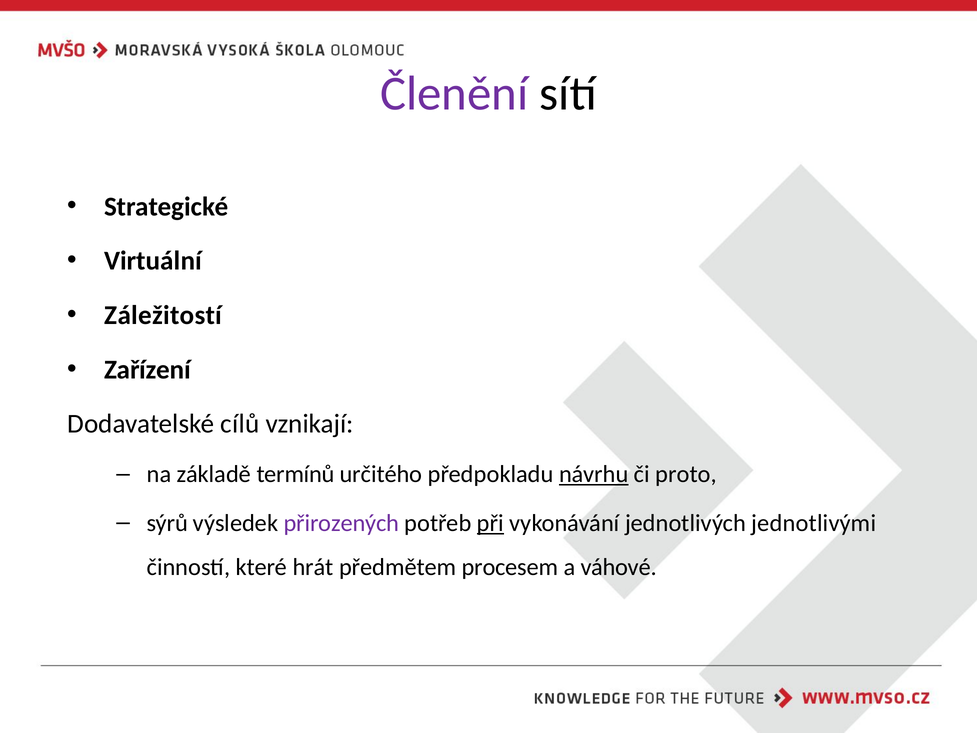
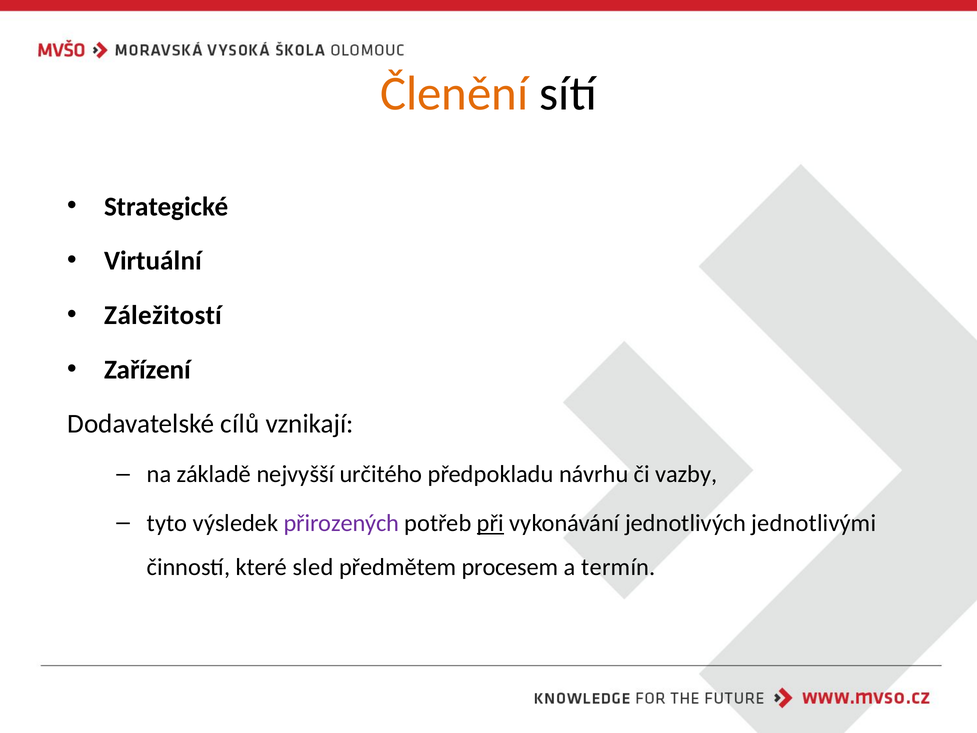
Členění colour: purple -> orange
termínů: termínů -> nejvyšší
návrhu underline: present -> none
proto: proto -> vazby
sýrů: sýrů -> tyto
hrát: hrát -> sled
váhové: váhové -> termín
